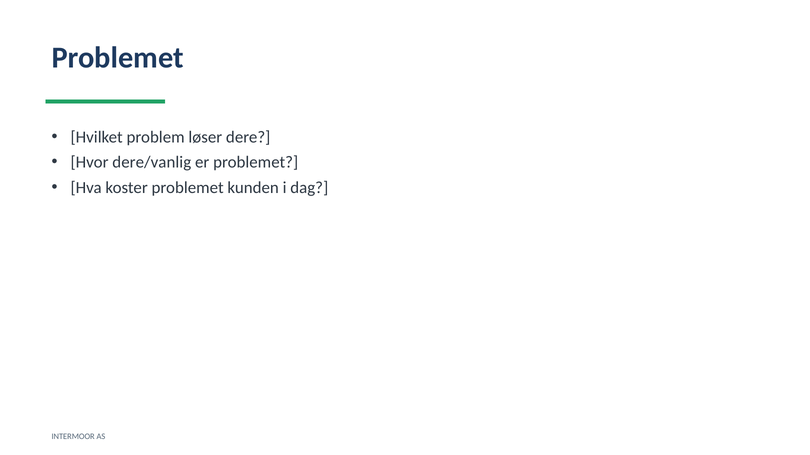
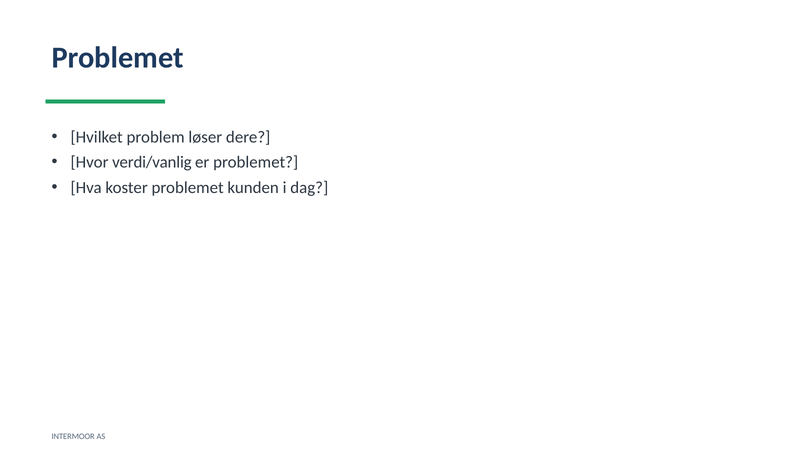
dere/vanlig: dere/vanlig -> verdi/vanlig
